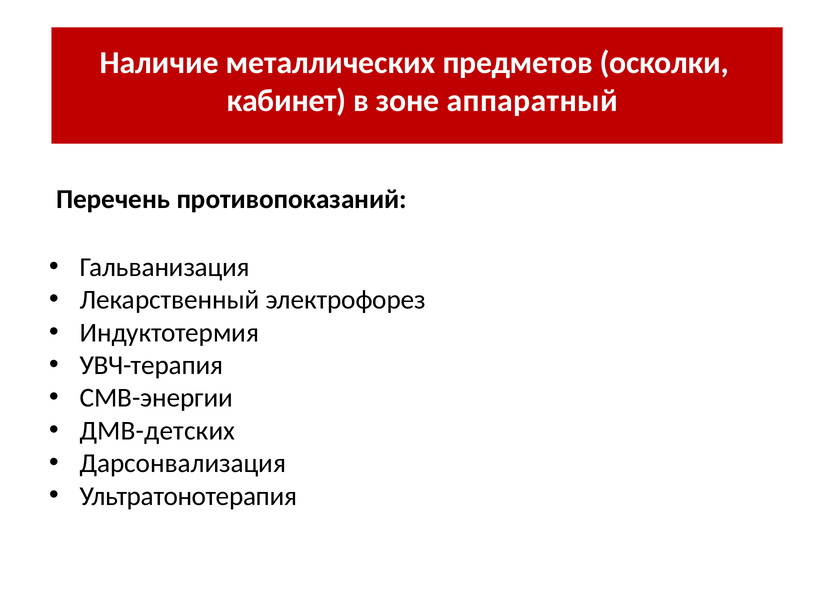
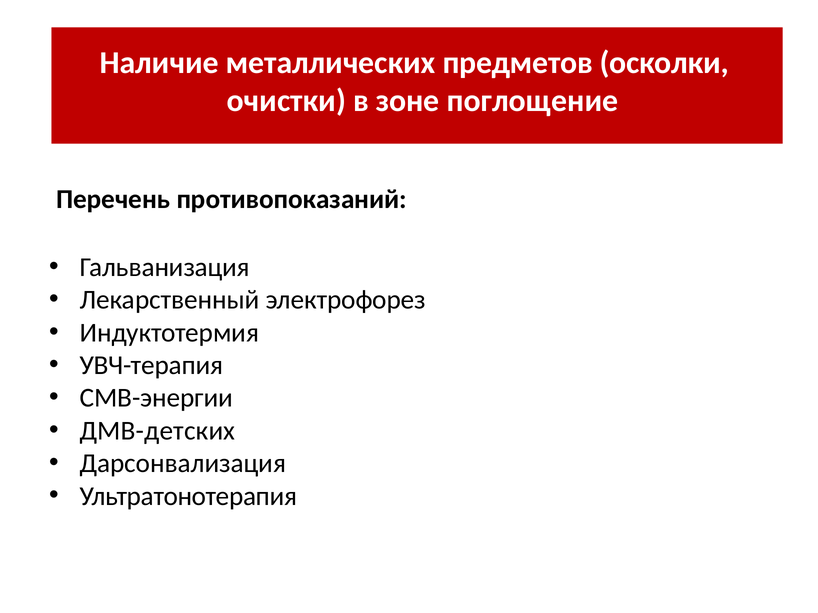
кабинет: кабинет -> очистки
аппаратный: аппаратный -> поглощение
